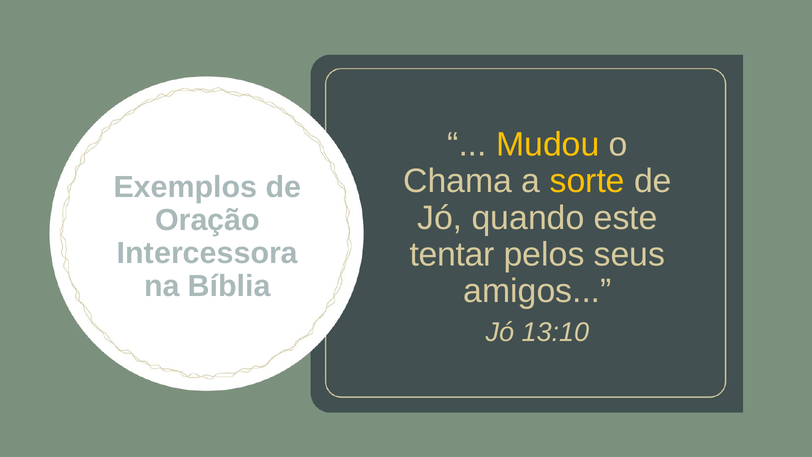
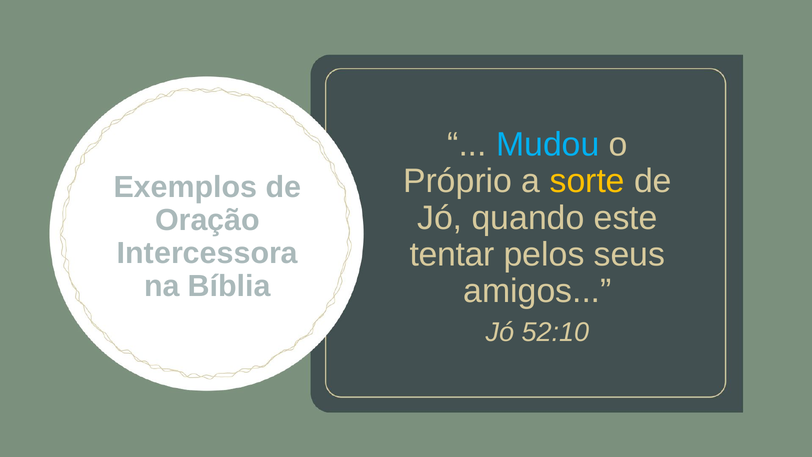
Mudou colour: yellow -> light blue
Chama: Chama -> Próprio
13:10: 13:10 -> 52:10
